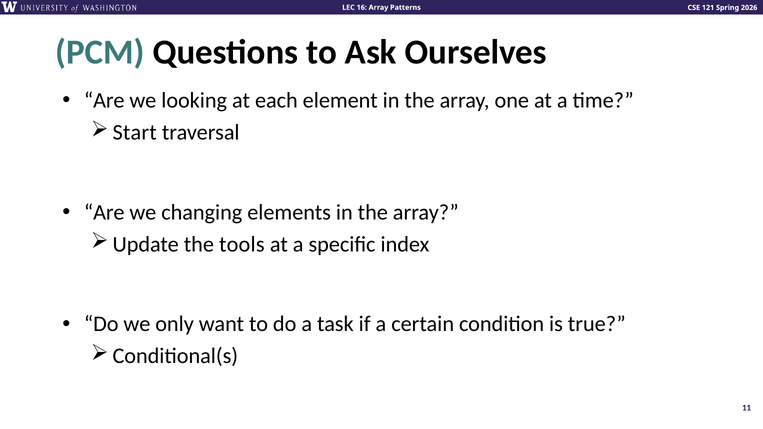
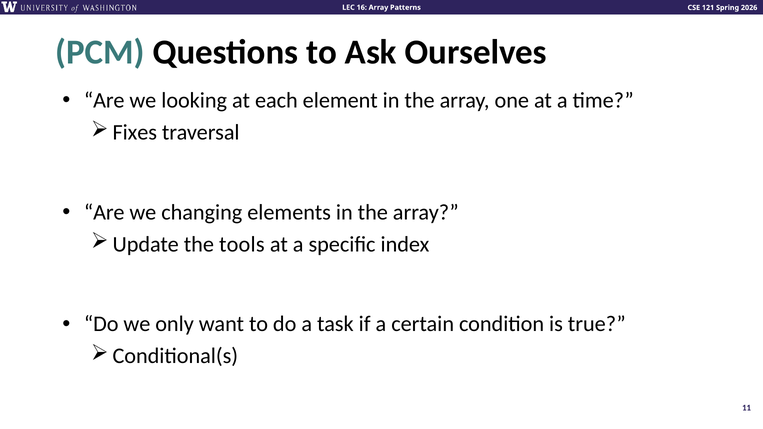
Start: Start -> Fixes
